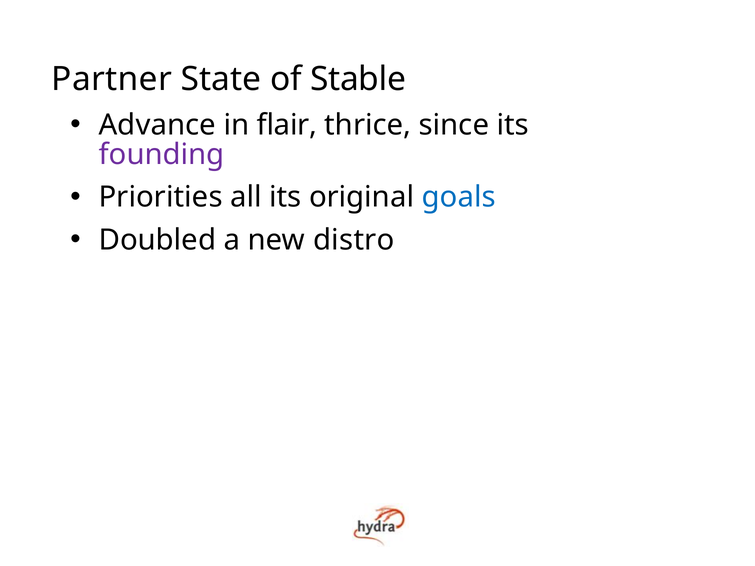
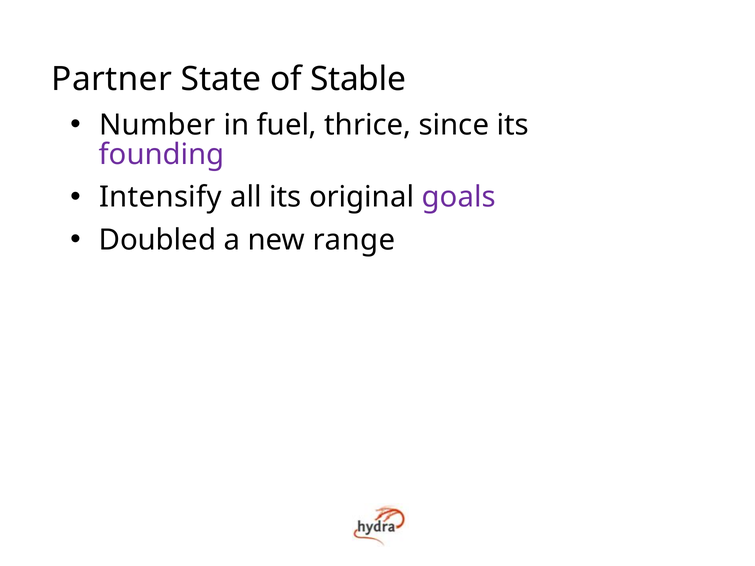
Advance: Advance -> Number
flair: flair -> fuel
Priorities: Priorities -> Intensify
goals colour: blue -> purple
distro: distro -> range
